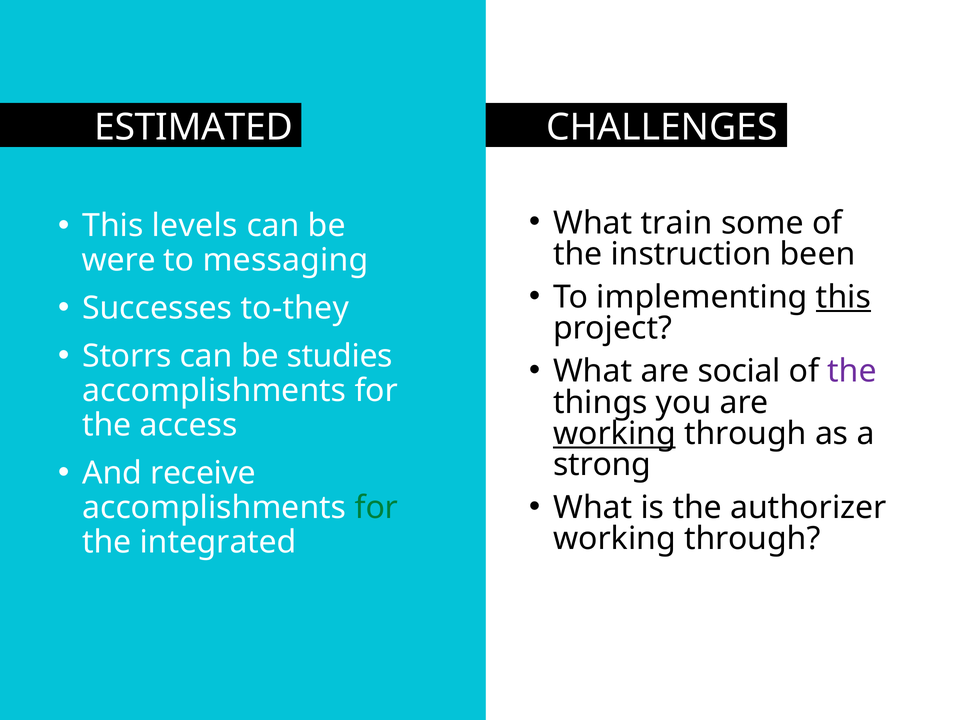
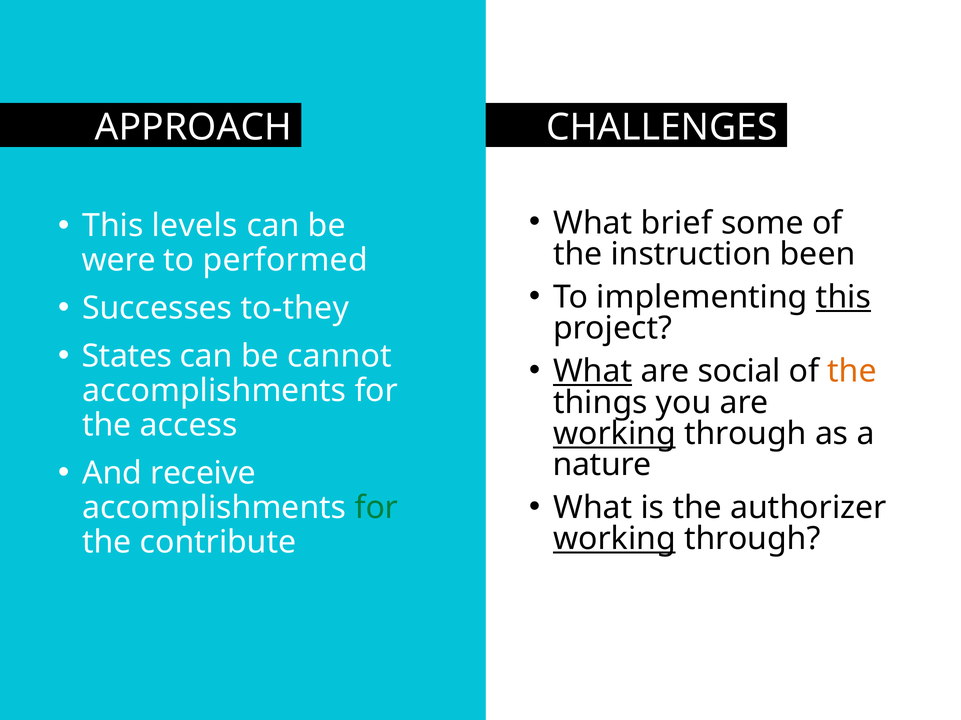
ESTIMATED: ESTIMATED -> APPROACH
train: train -> brief
messaging: messaging -> performed
Storrs: Storrs -> States
studies: studies -> cannot
What at (593, 372) underline: none -> present
the at (852, 372) colour: purple -> orange
strong: strong -> nature
working at (614, 539) underline: none -> present
integrated: integrated -> contribute
